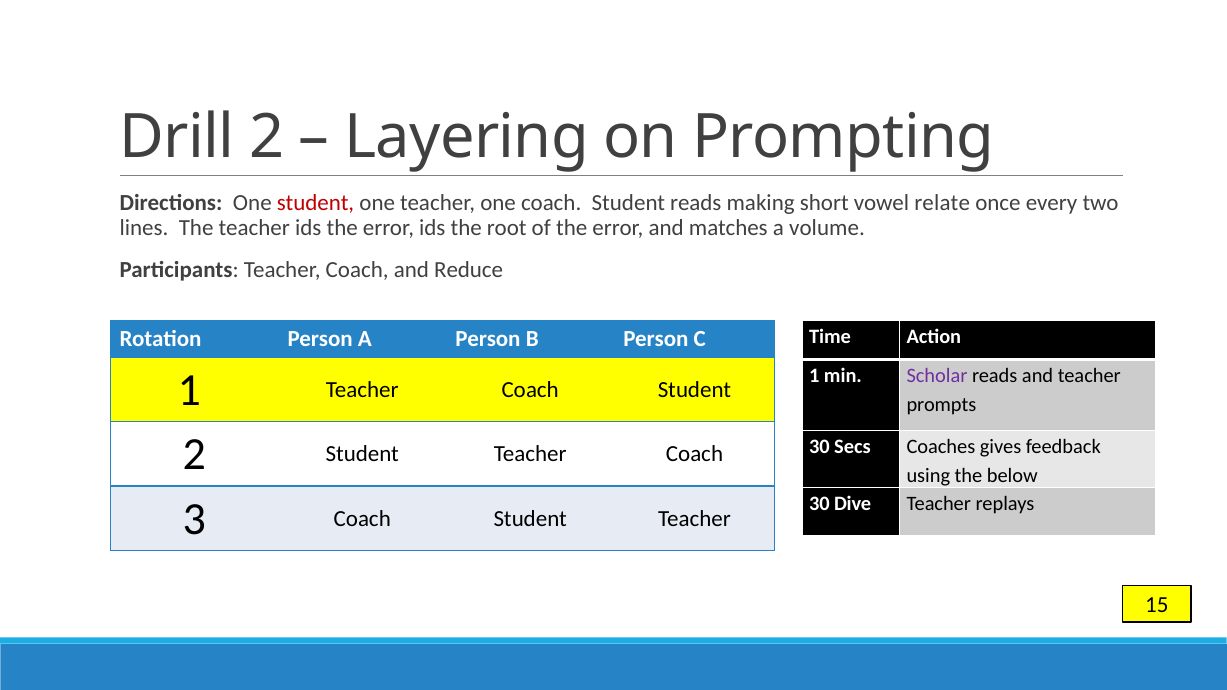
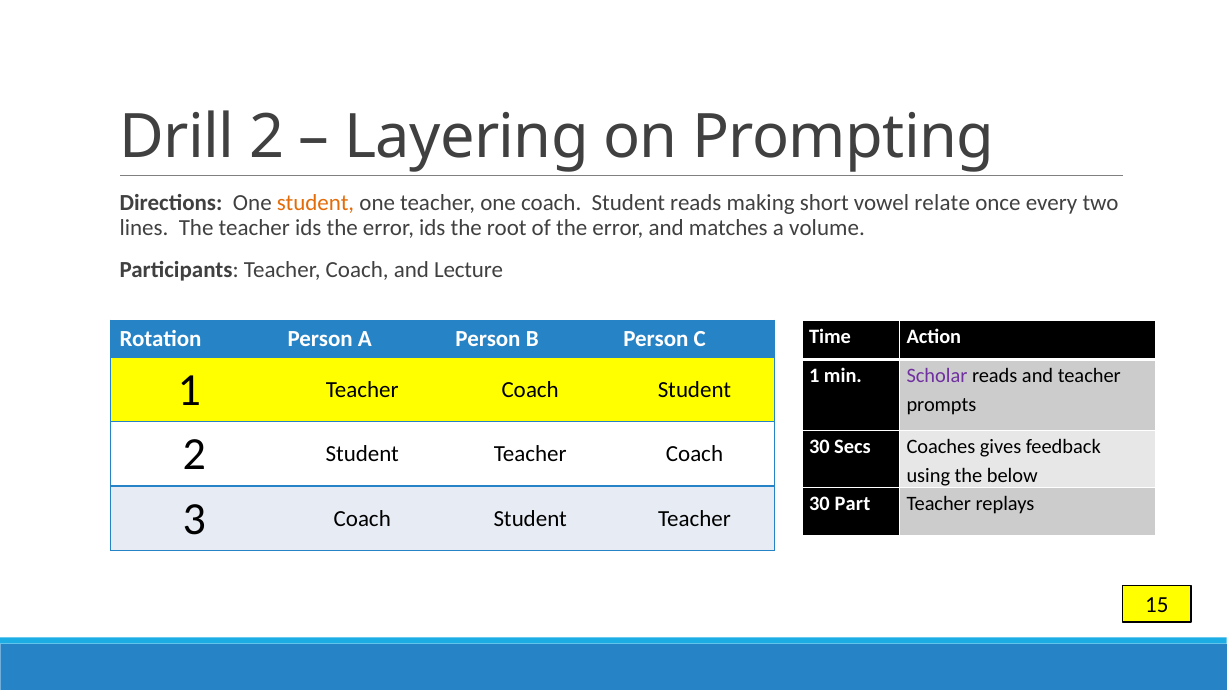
student at (315, 203) colour: red -> orange
Reduce: Reduce -> Lecture
Dive: Dive -> Part
